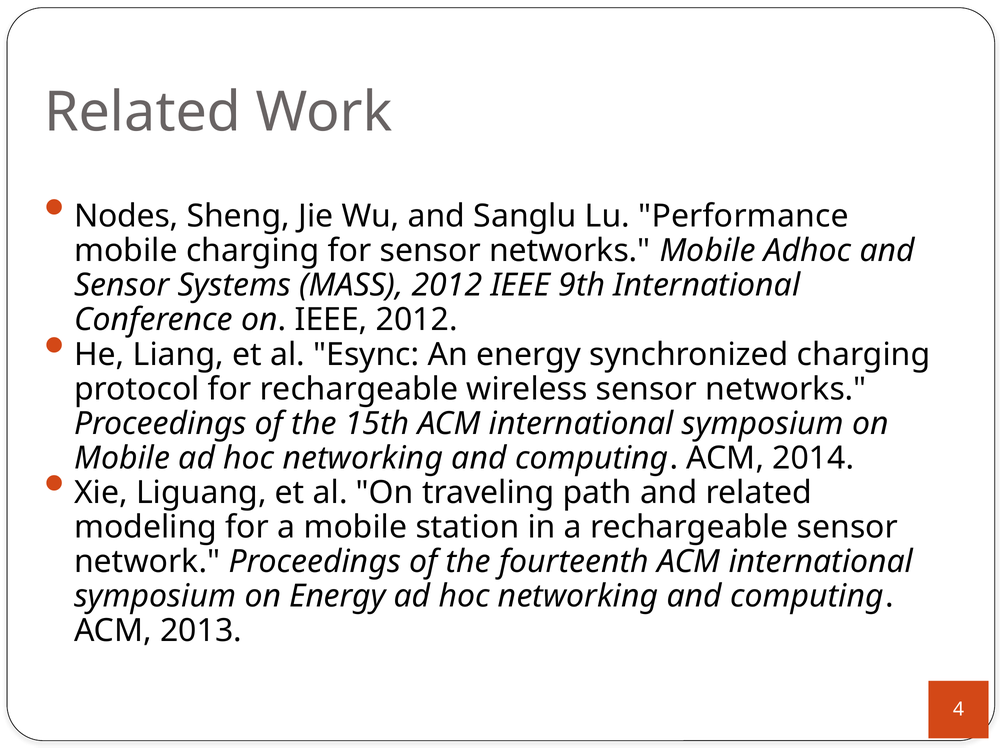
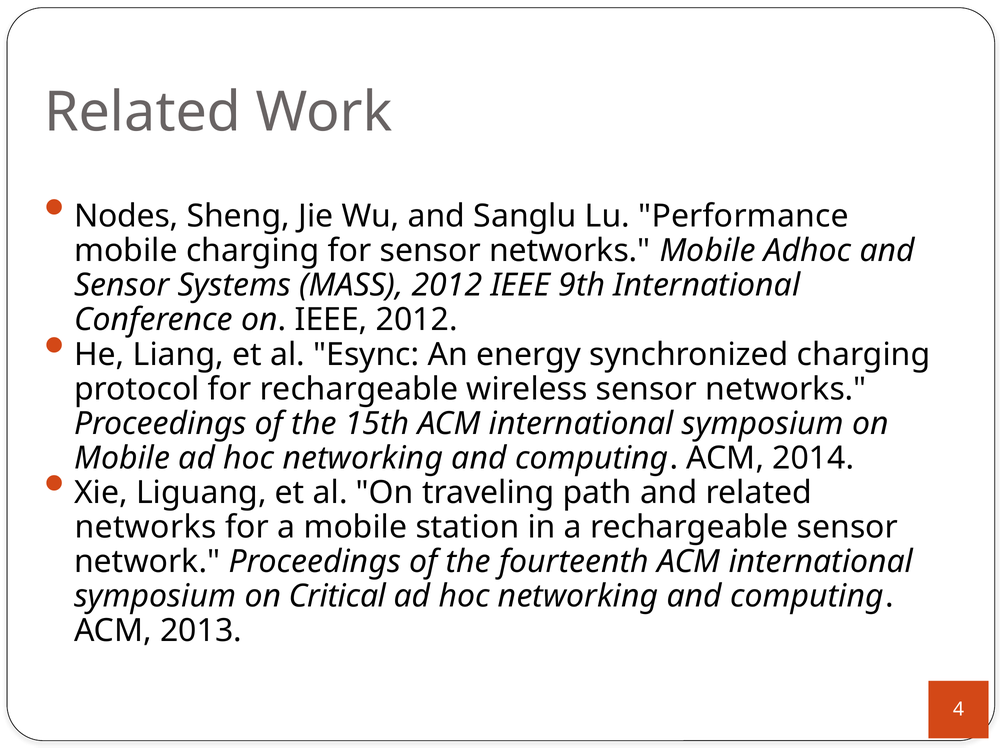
modeling at (146, 527): modeling -> networks
on Energy: Energy -> Critical
